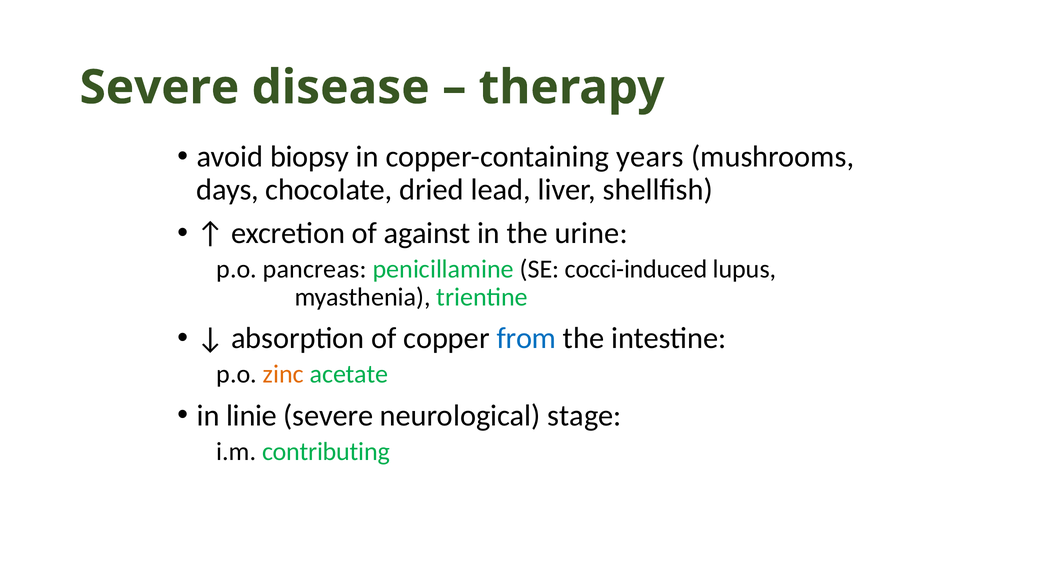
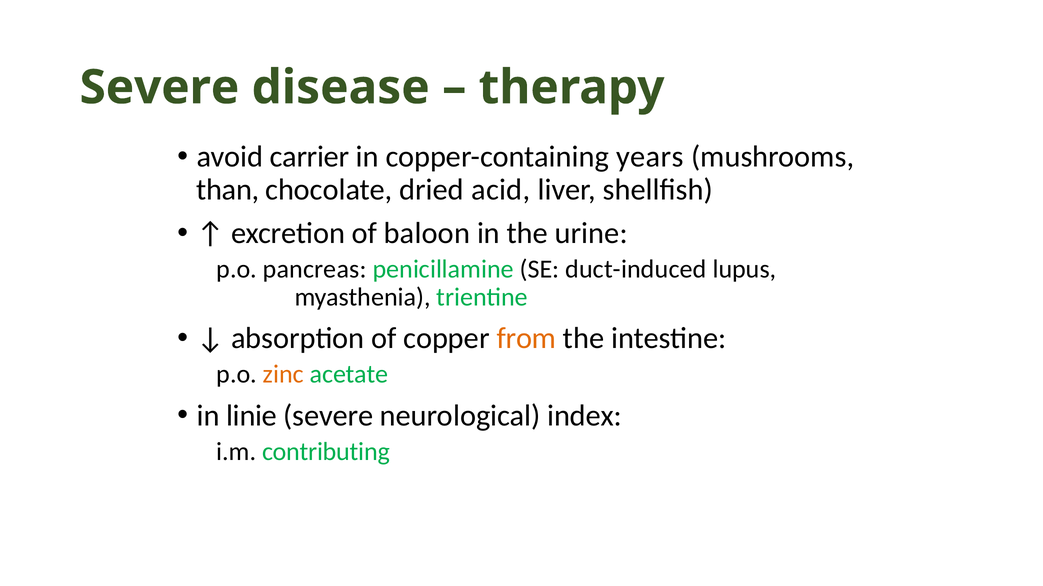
biopsy: biopsy -> carrier
days: days -> than
lead: lead -> acid
against: against -> baloon
cocci-induced: cocci-induced -> duct-induced
from colour: blue -> orange
stage: stage -> index
